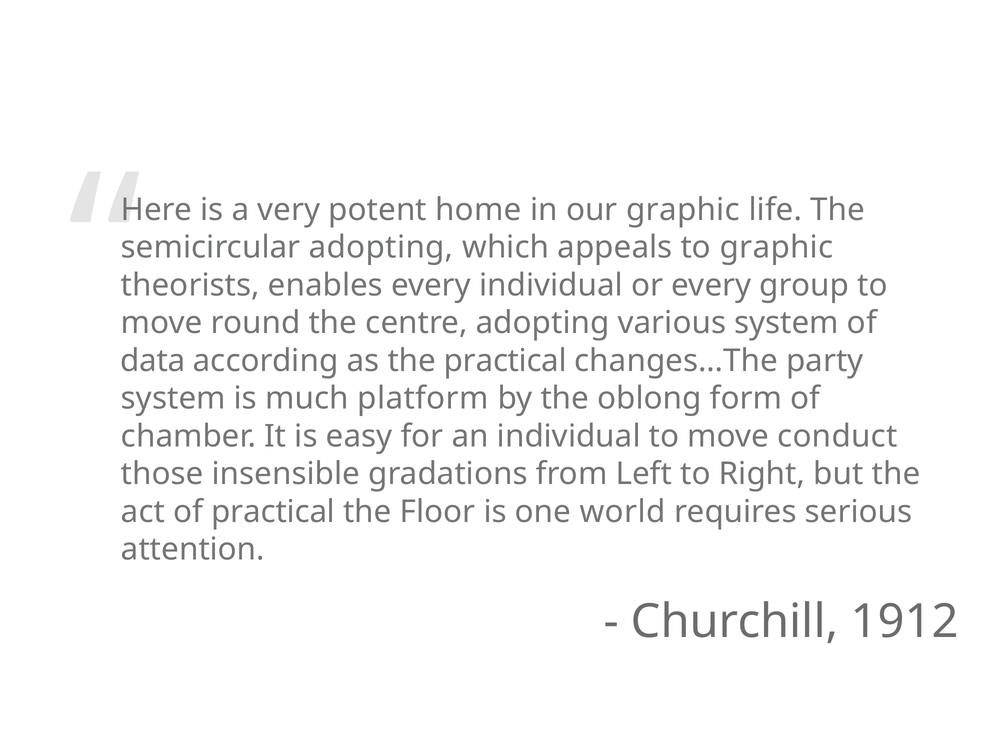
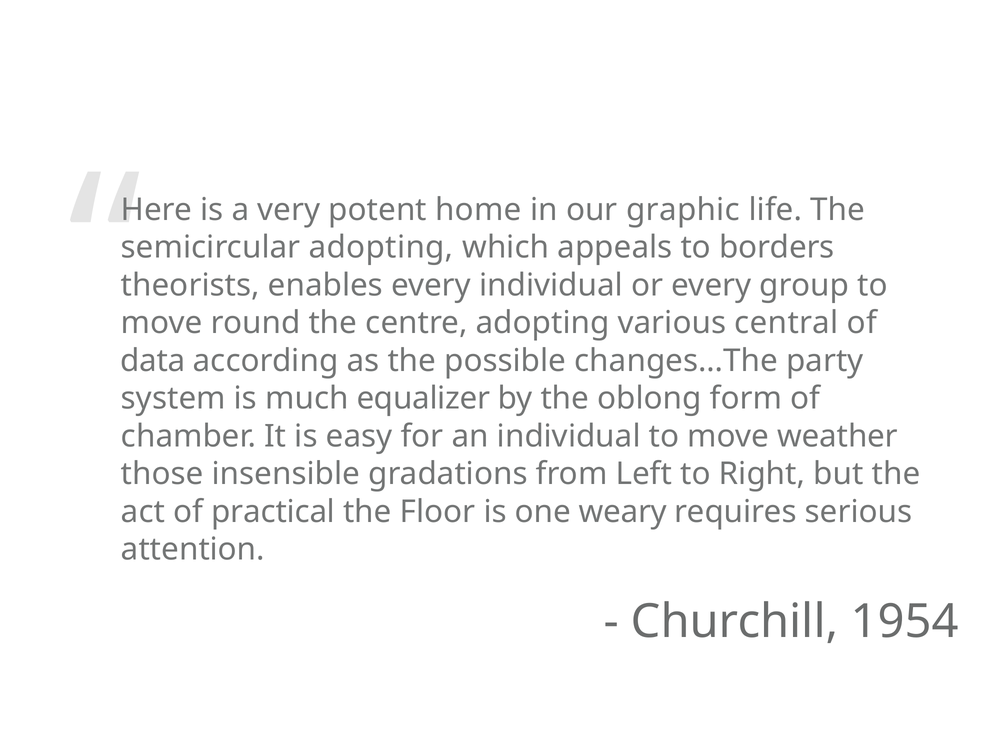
to graphic: graphic -> borders
various system: system -> central
the practical: practical -> possible
platform: platform -> equalizer
conduct: conduct -> weather
world: world -> weary
1912: 1912 -> 1954
